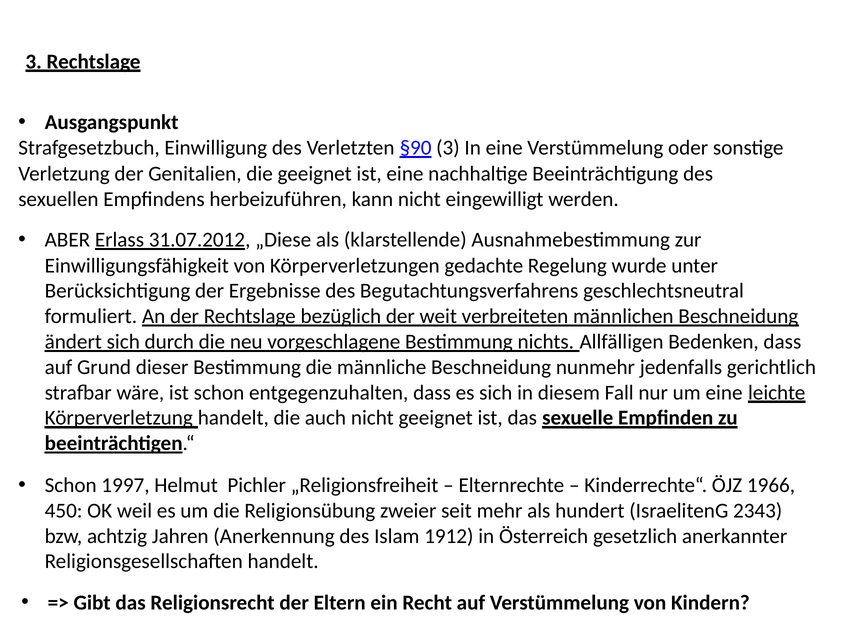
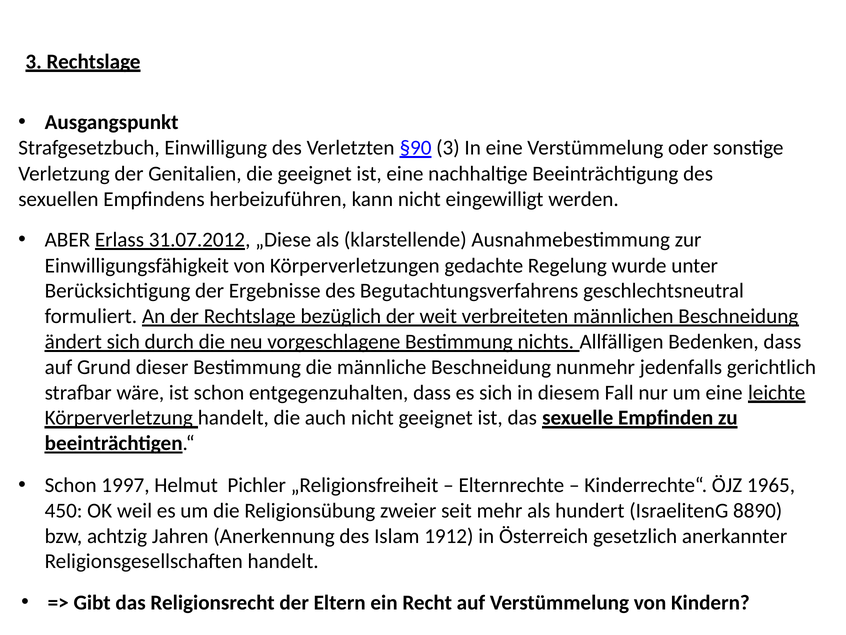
1966: 1966 -> 1965
2343: 2343 -> 8890
